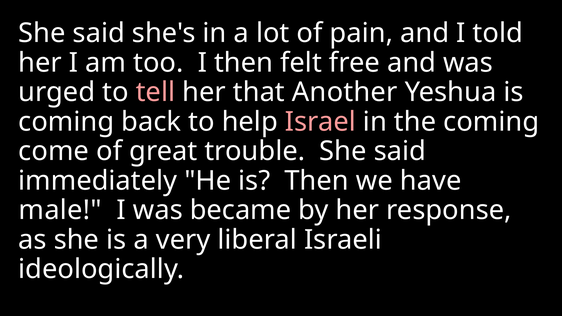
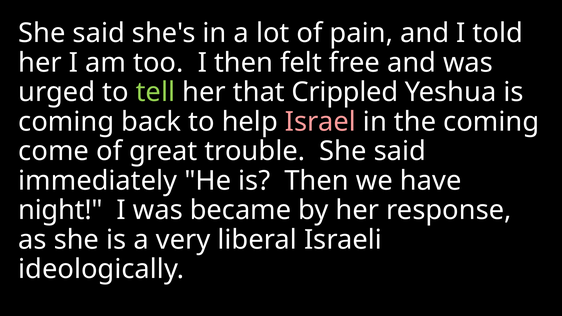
tell colour: pink -> light green
Another: Another -> Crippled
male: male -> night
